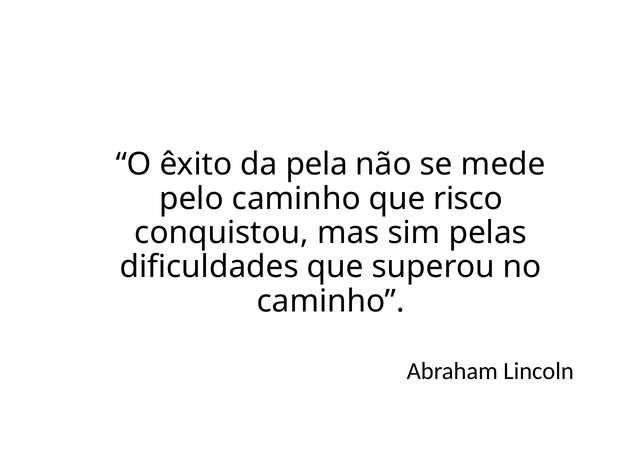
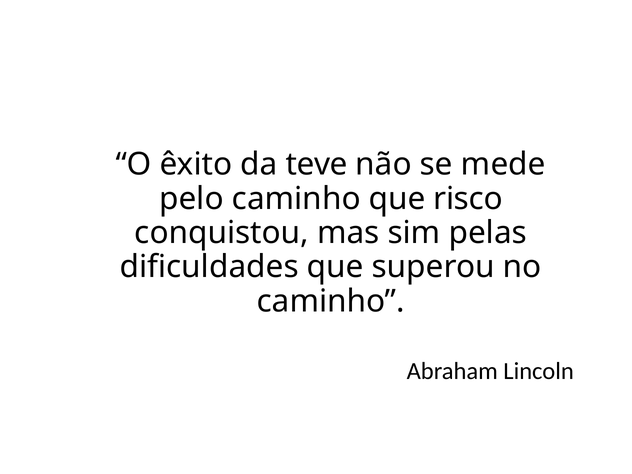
pela: pela -> teve
